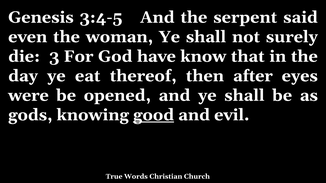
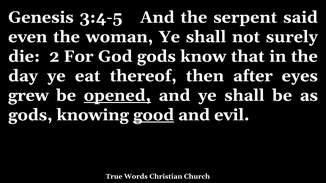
3: 3 -> 2
God have: have -> gods
were: were -> grew
opened underline: none -> present
